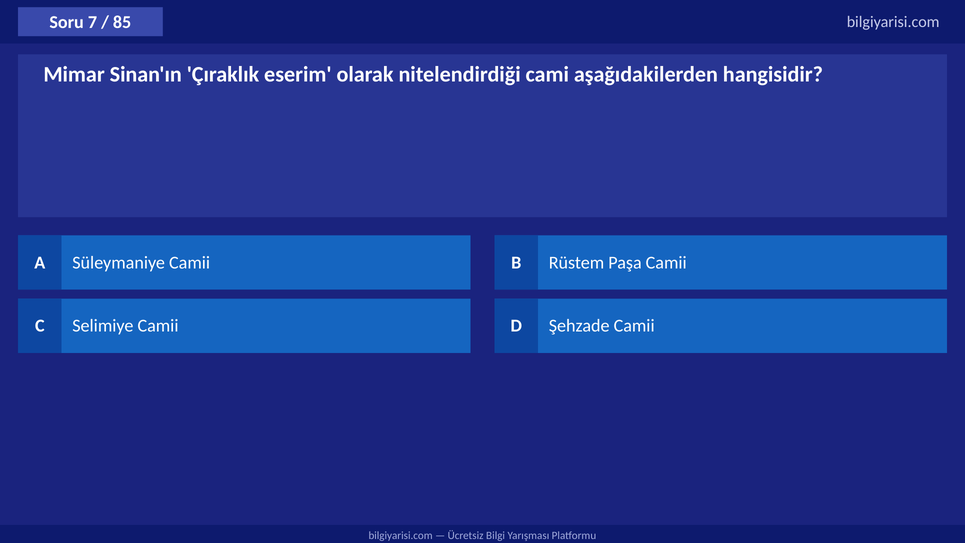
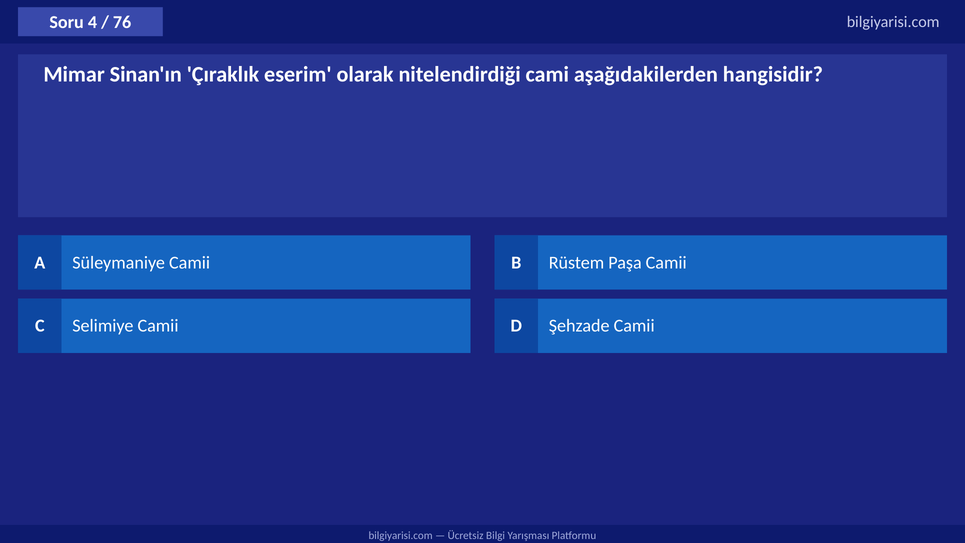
7: 7 -> 4
85: 85 -> 76
